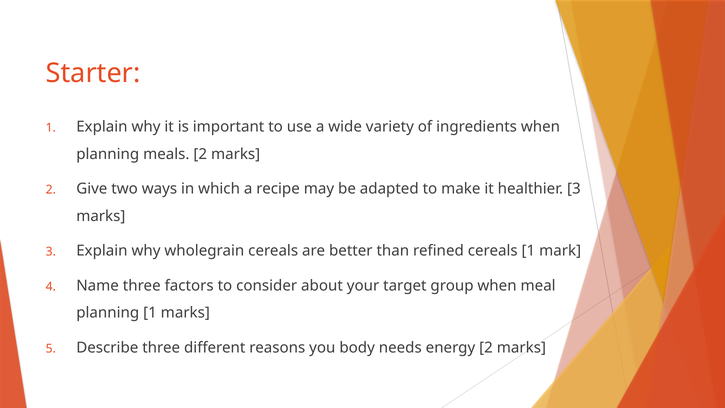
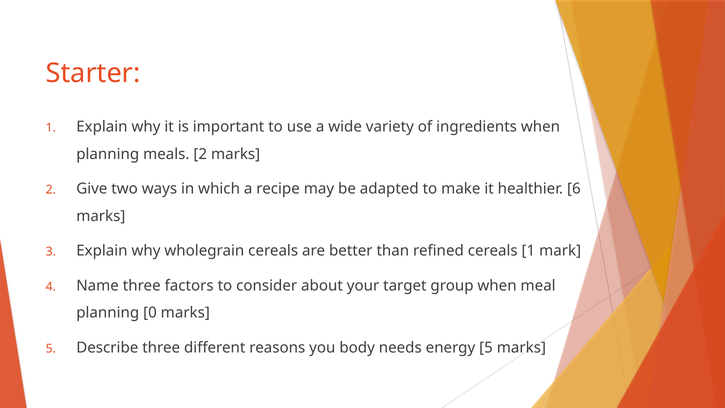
healthier 3: 3 -> 6
planning 1: 1 -> 0
energy 2: 2 -> 5
